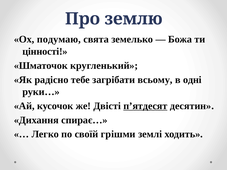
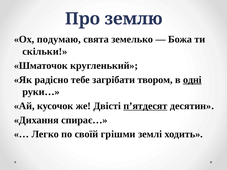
цінності: цінності -> скільки
всьому: всьому -> твором
одні underline: none -> present
